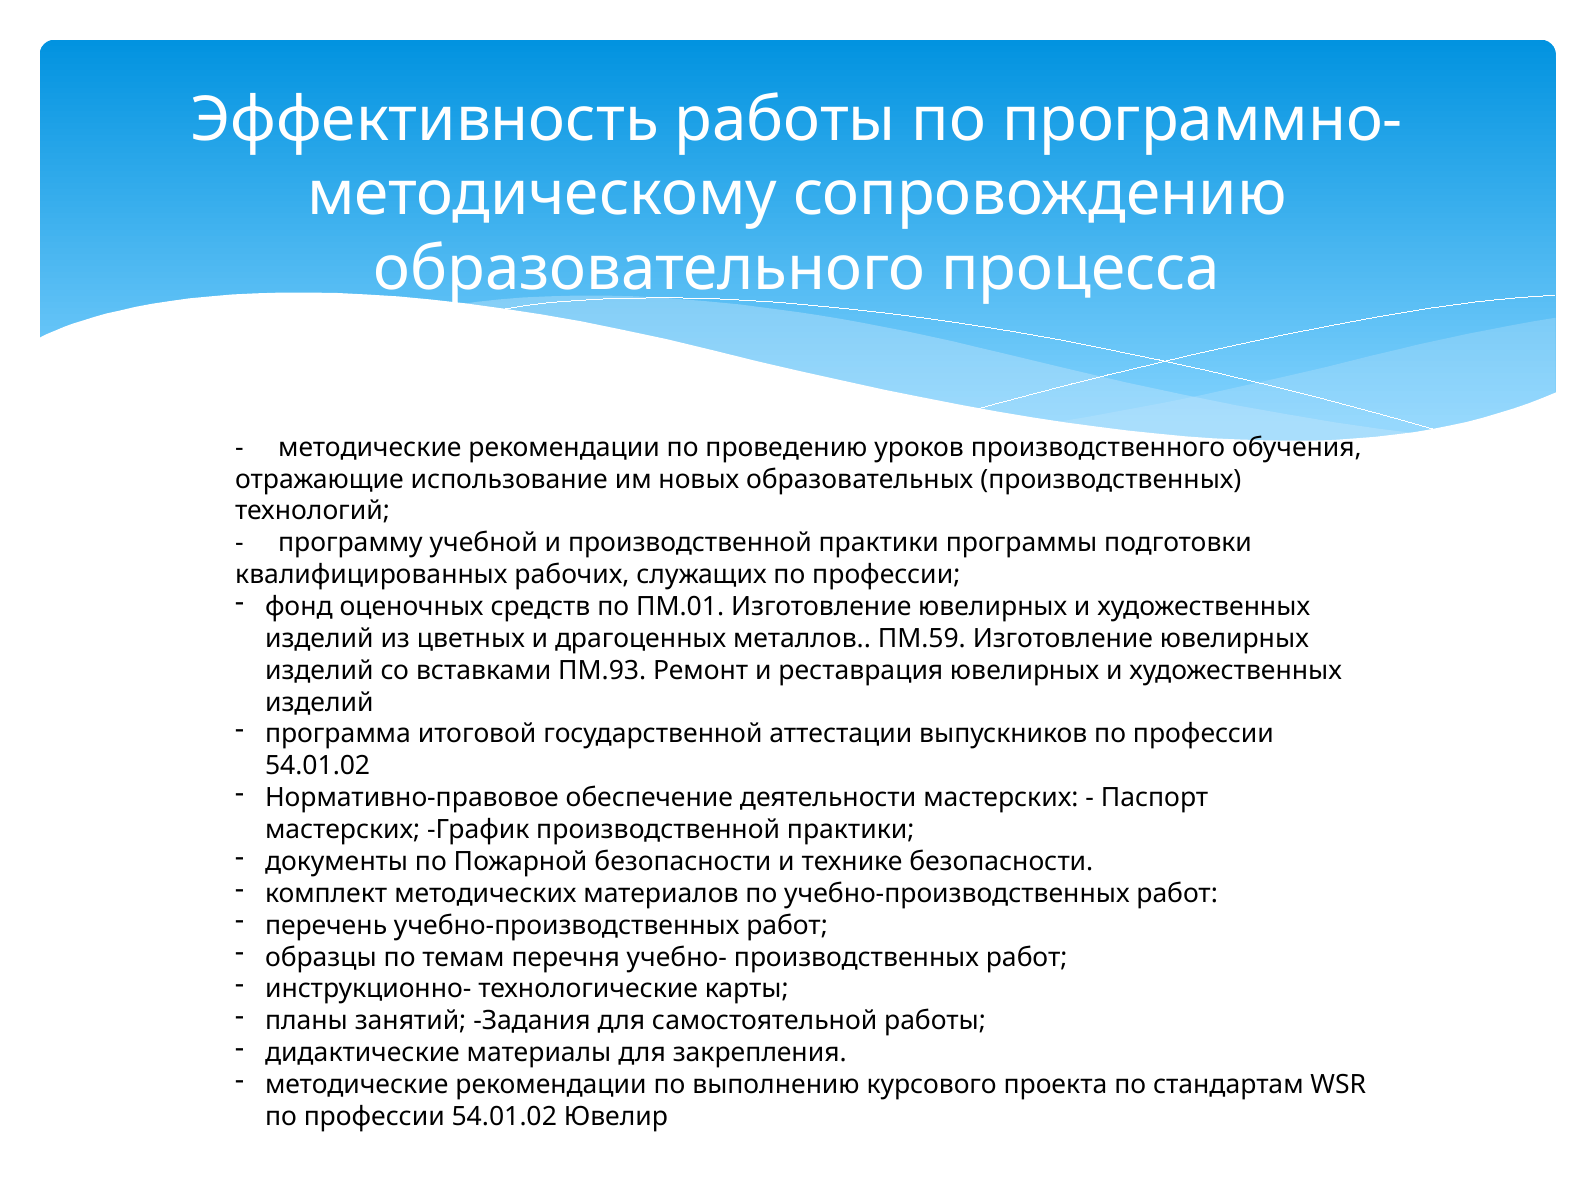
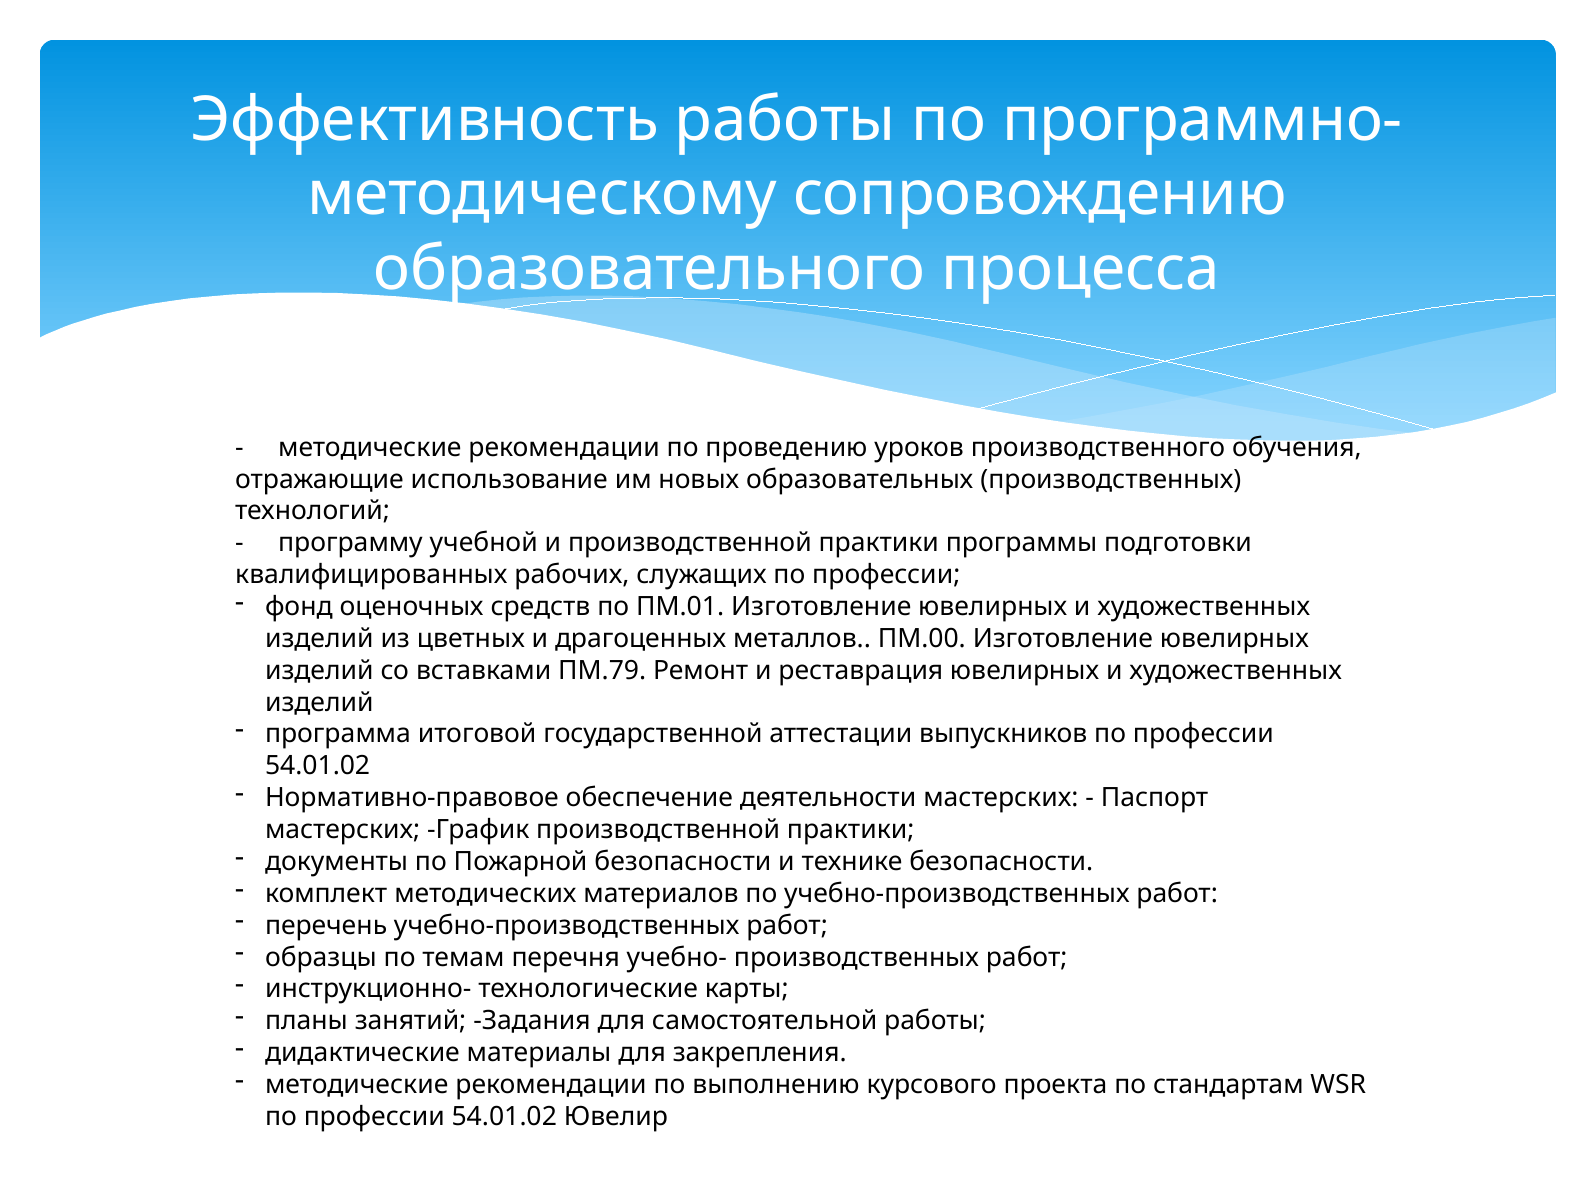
ПМ.59: ПМ.59 -> ПМ.00
ПМ.93: ПМ.93 -> ПМ.79
